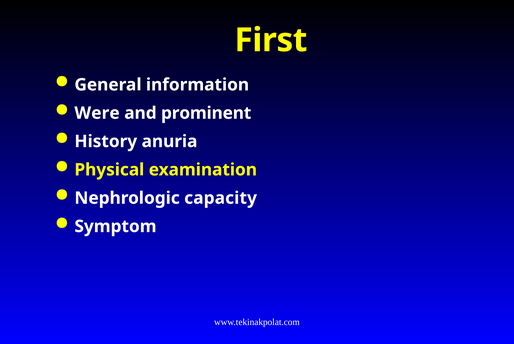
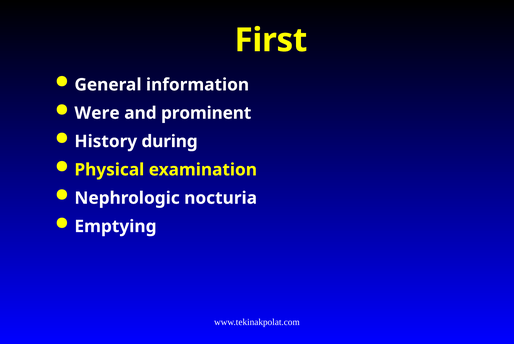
anuria: anuria -> during
capacity: capacity -> nocturia
Symptom: Symptom -> Emptying
